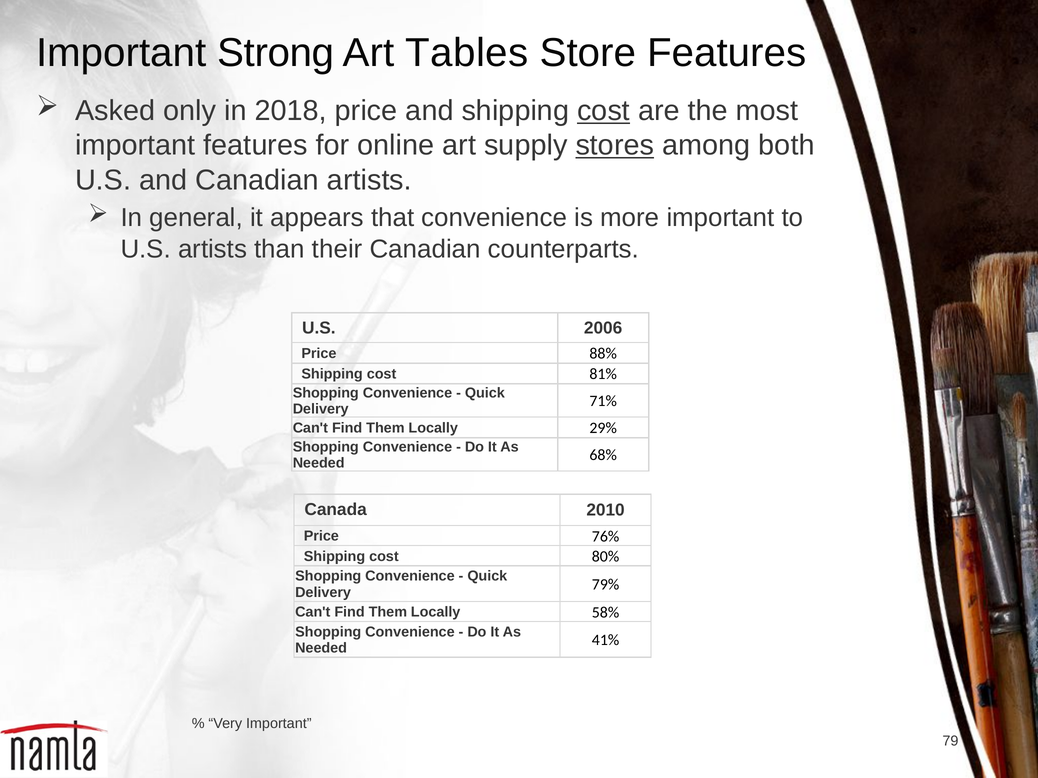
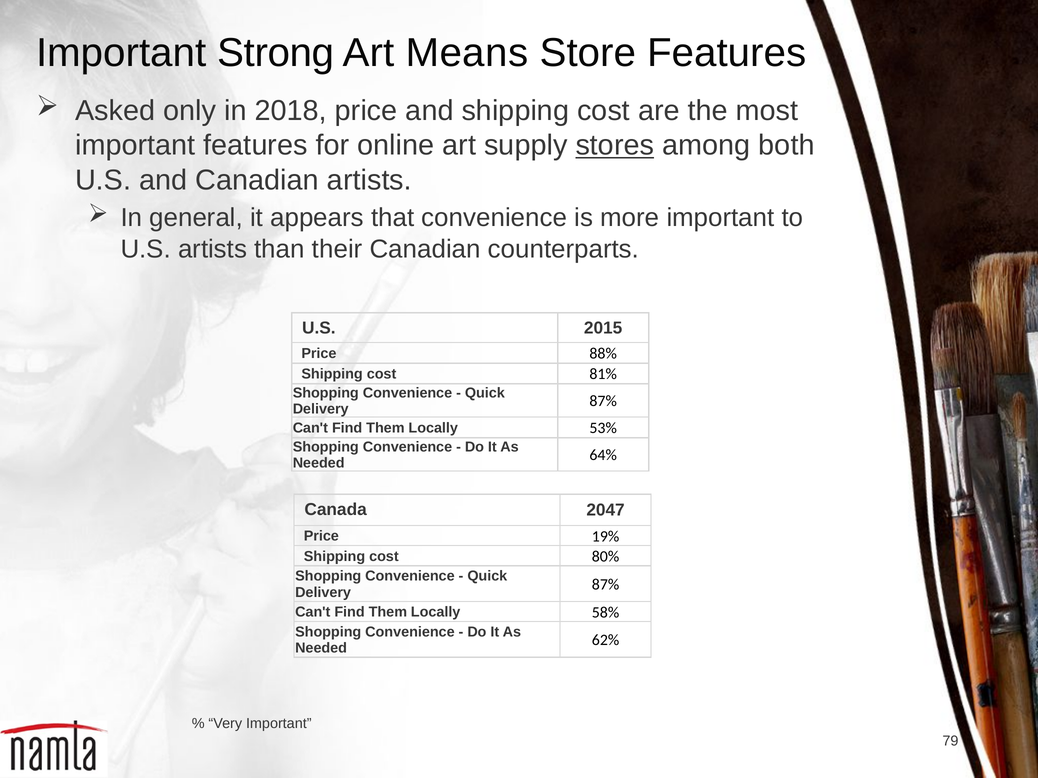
Tables: Tables -> Means
cost at (604, 111) underline: present -> none
2006: 2006 -> 2015
71% at (603, 401): 71% -> 87%
29%: 29% -> 53%
68%: 68% -> 64%
2010: 2010 -> 2047
76%: 76% -> 19%
79% at (606, 585): 79% -> 87%
41%: 41% -> 62%
